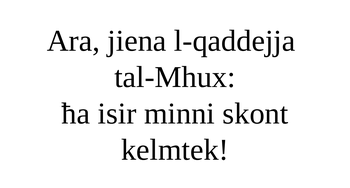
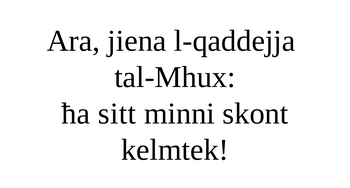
isir: isir -> sitt
